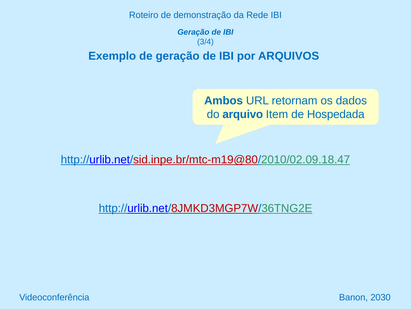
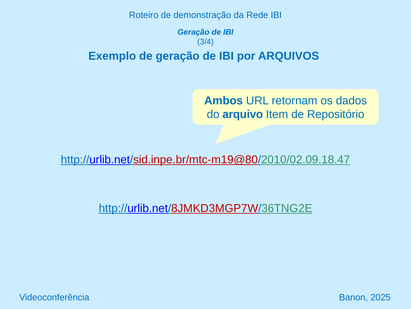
Hospedada: Hospedada -> Repositório
2030: 2030 -> 2025
